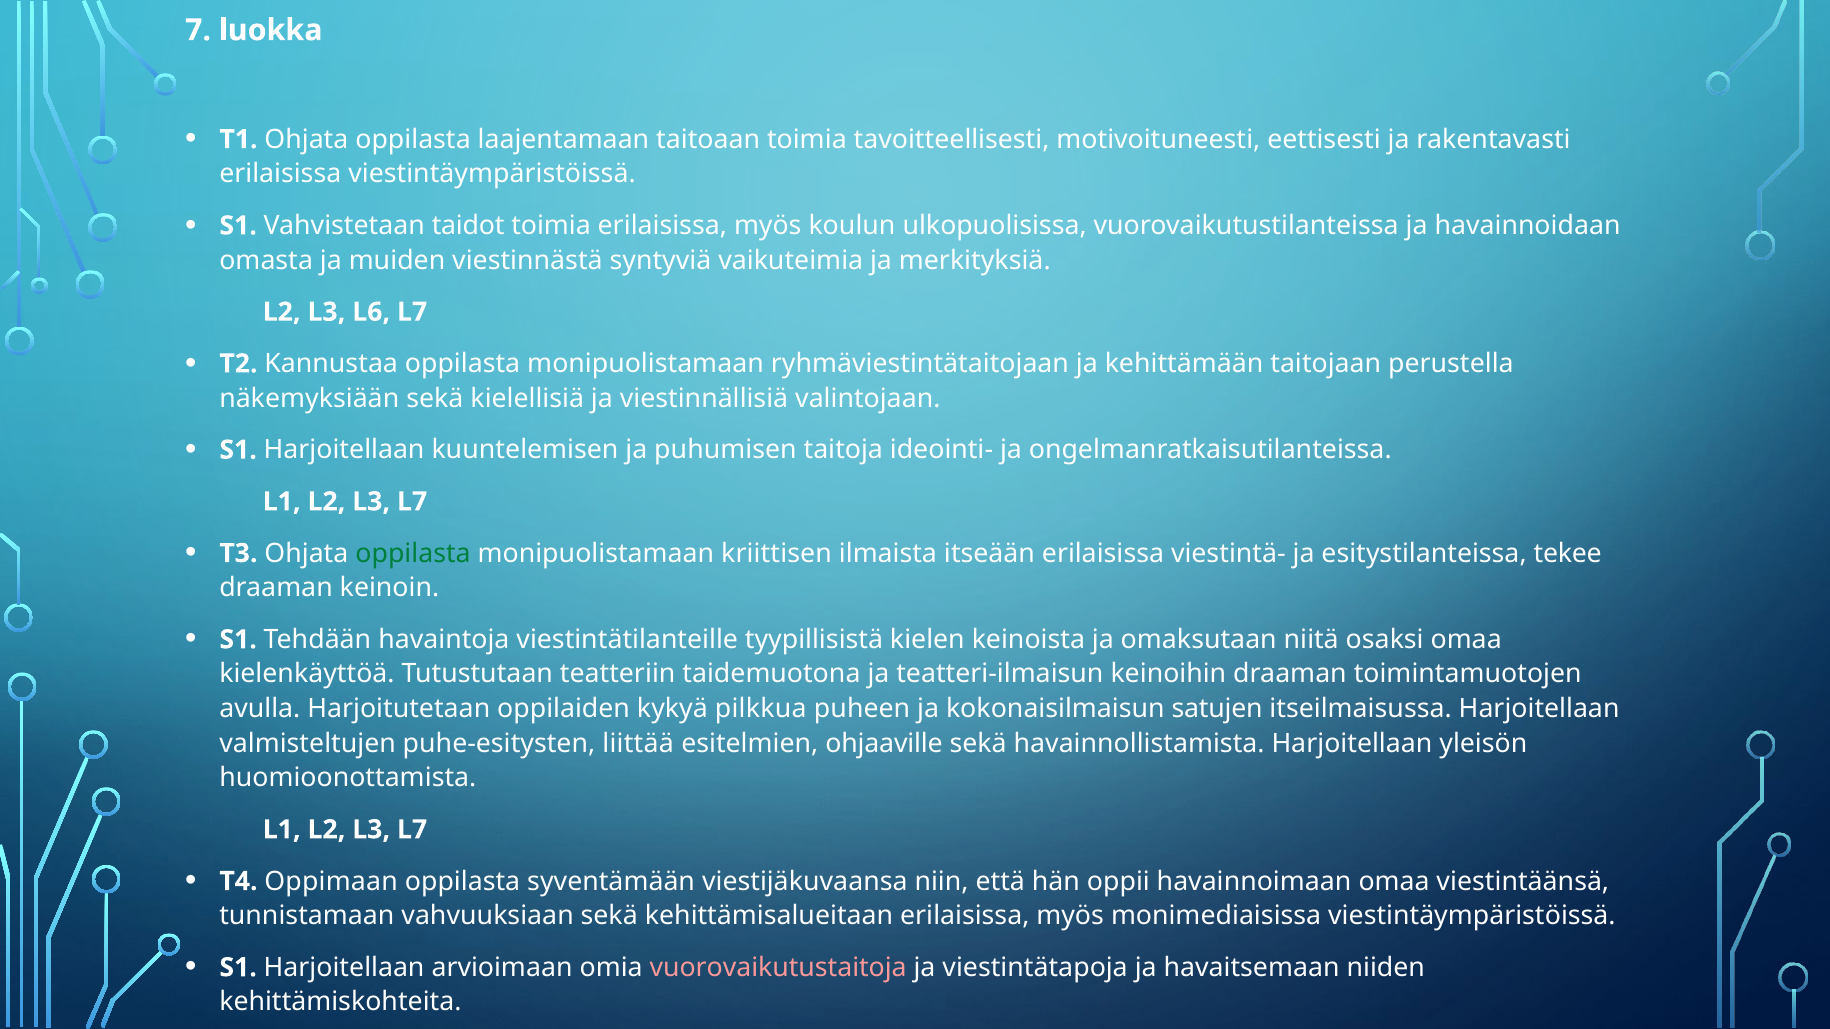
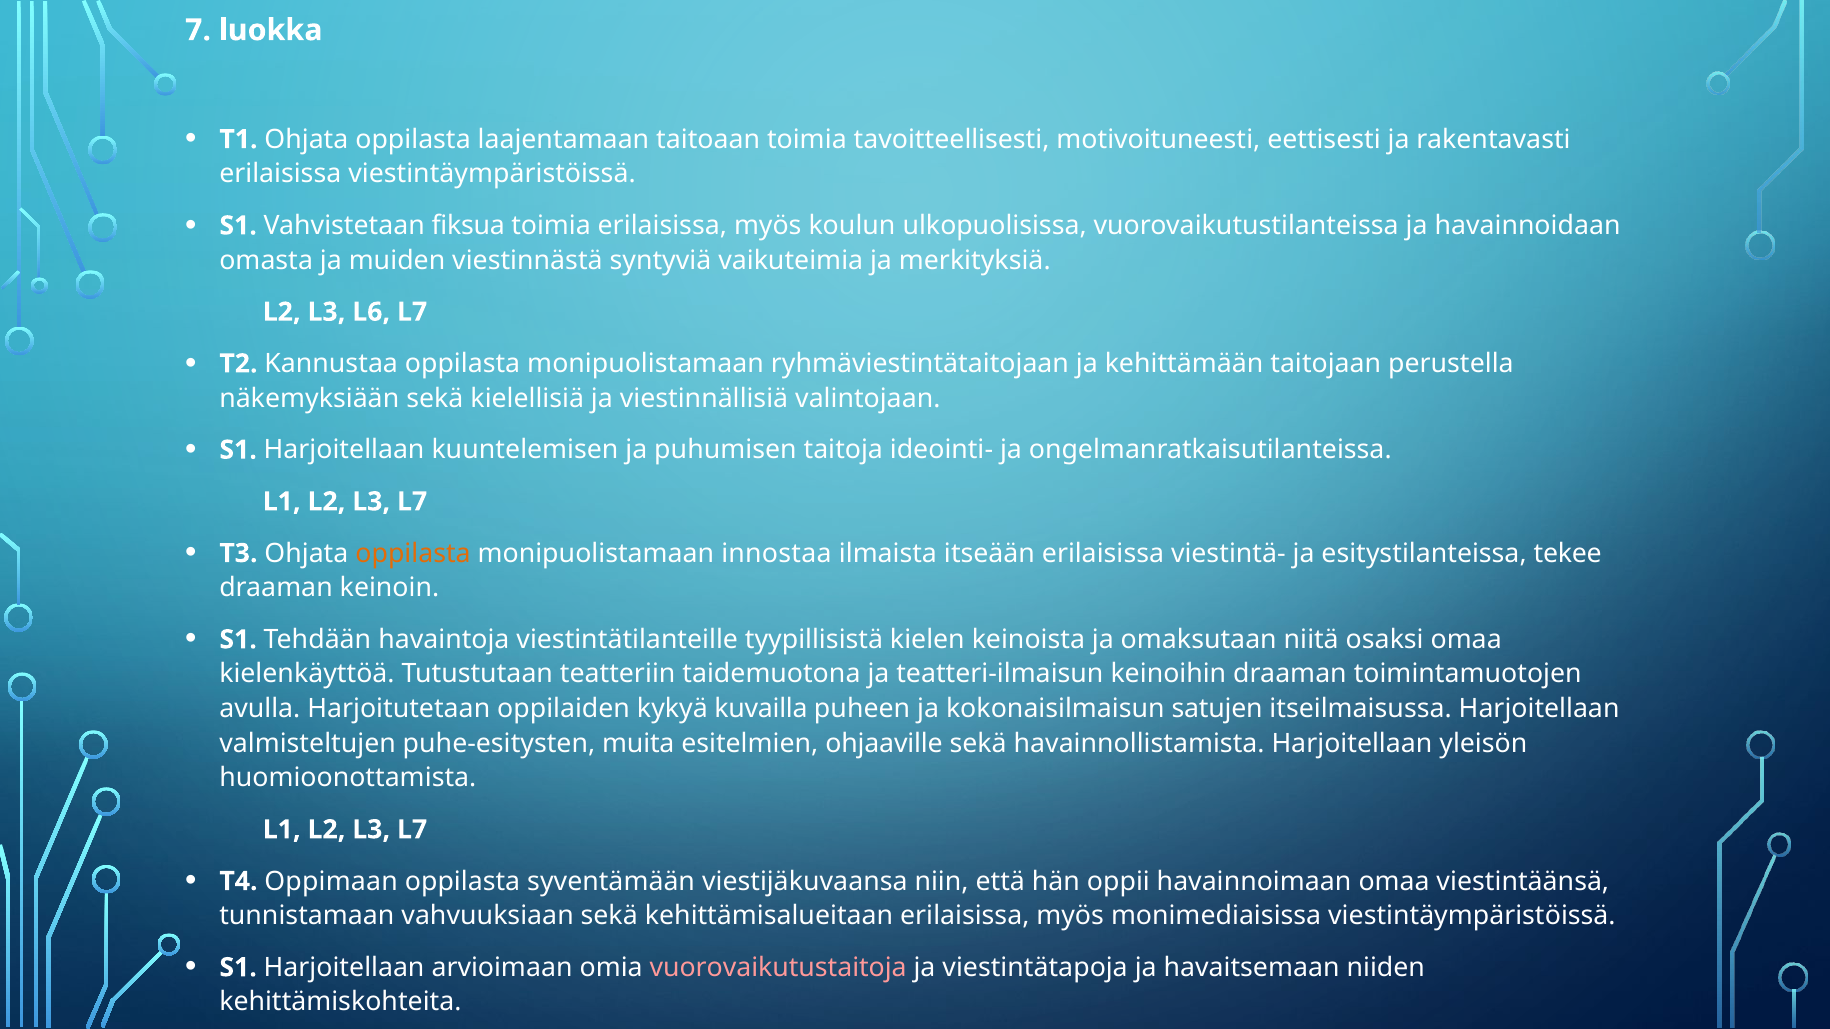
taidot: taidot -> fiksua
oppilasta at (413, 553) colour: green -> orange
kriittisen: kriittisen -> innostaa
pilkkua: pilkkua -> kuvailla
liittää: liittää -> muita
